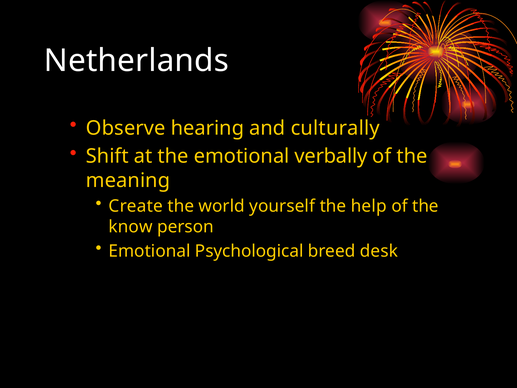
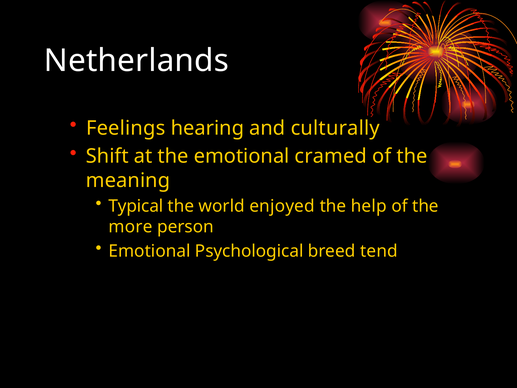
Observe: Observe -> Feelings
verbally: verbally -> cramed
Create: Create -> Typical
yourself: yourself -> enjoyed
know: know -> more
desk: desk -> tend
